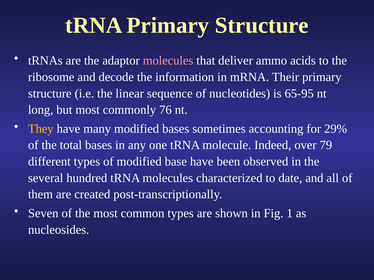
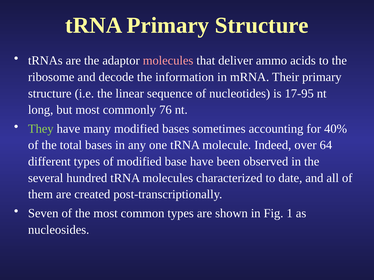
65-95: 65-95 -> 17-95
They colour: yellow -> light green
29%: 29% -> 40%
79: 79 -> 64
